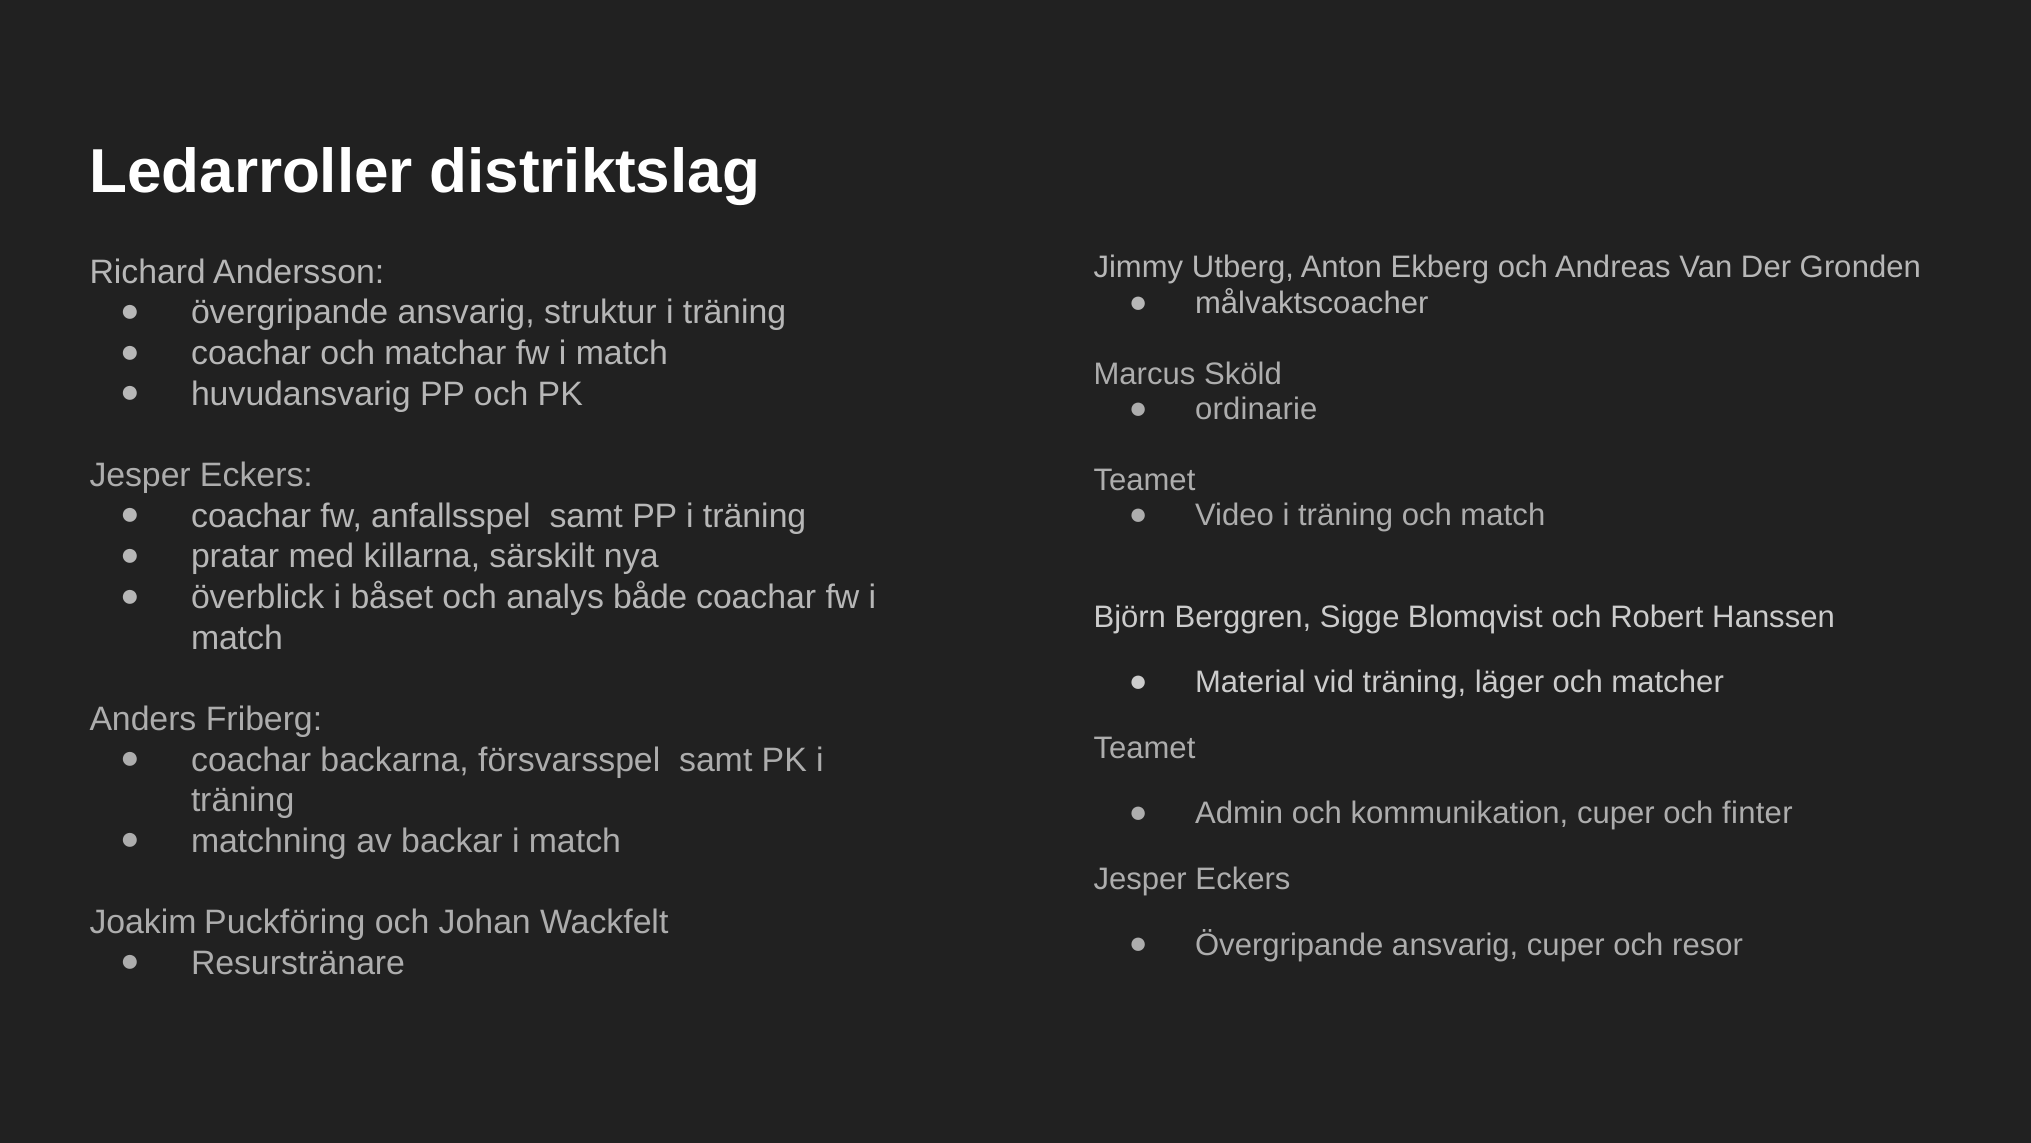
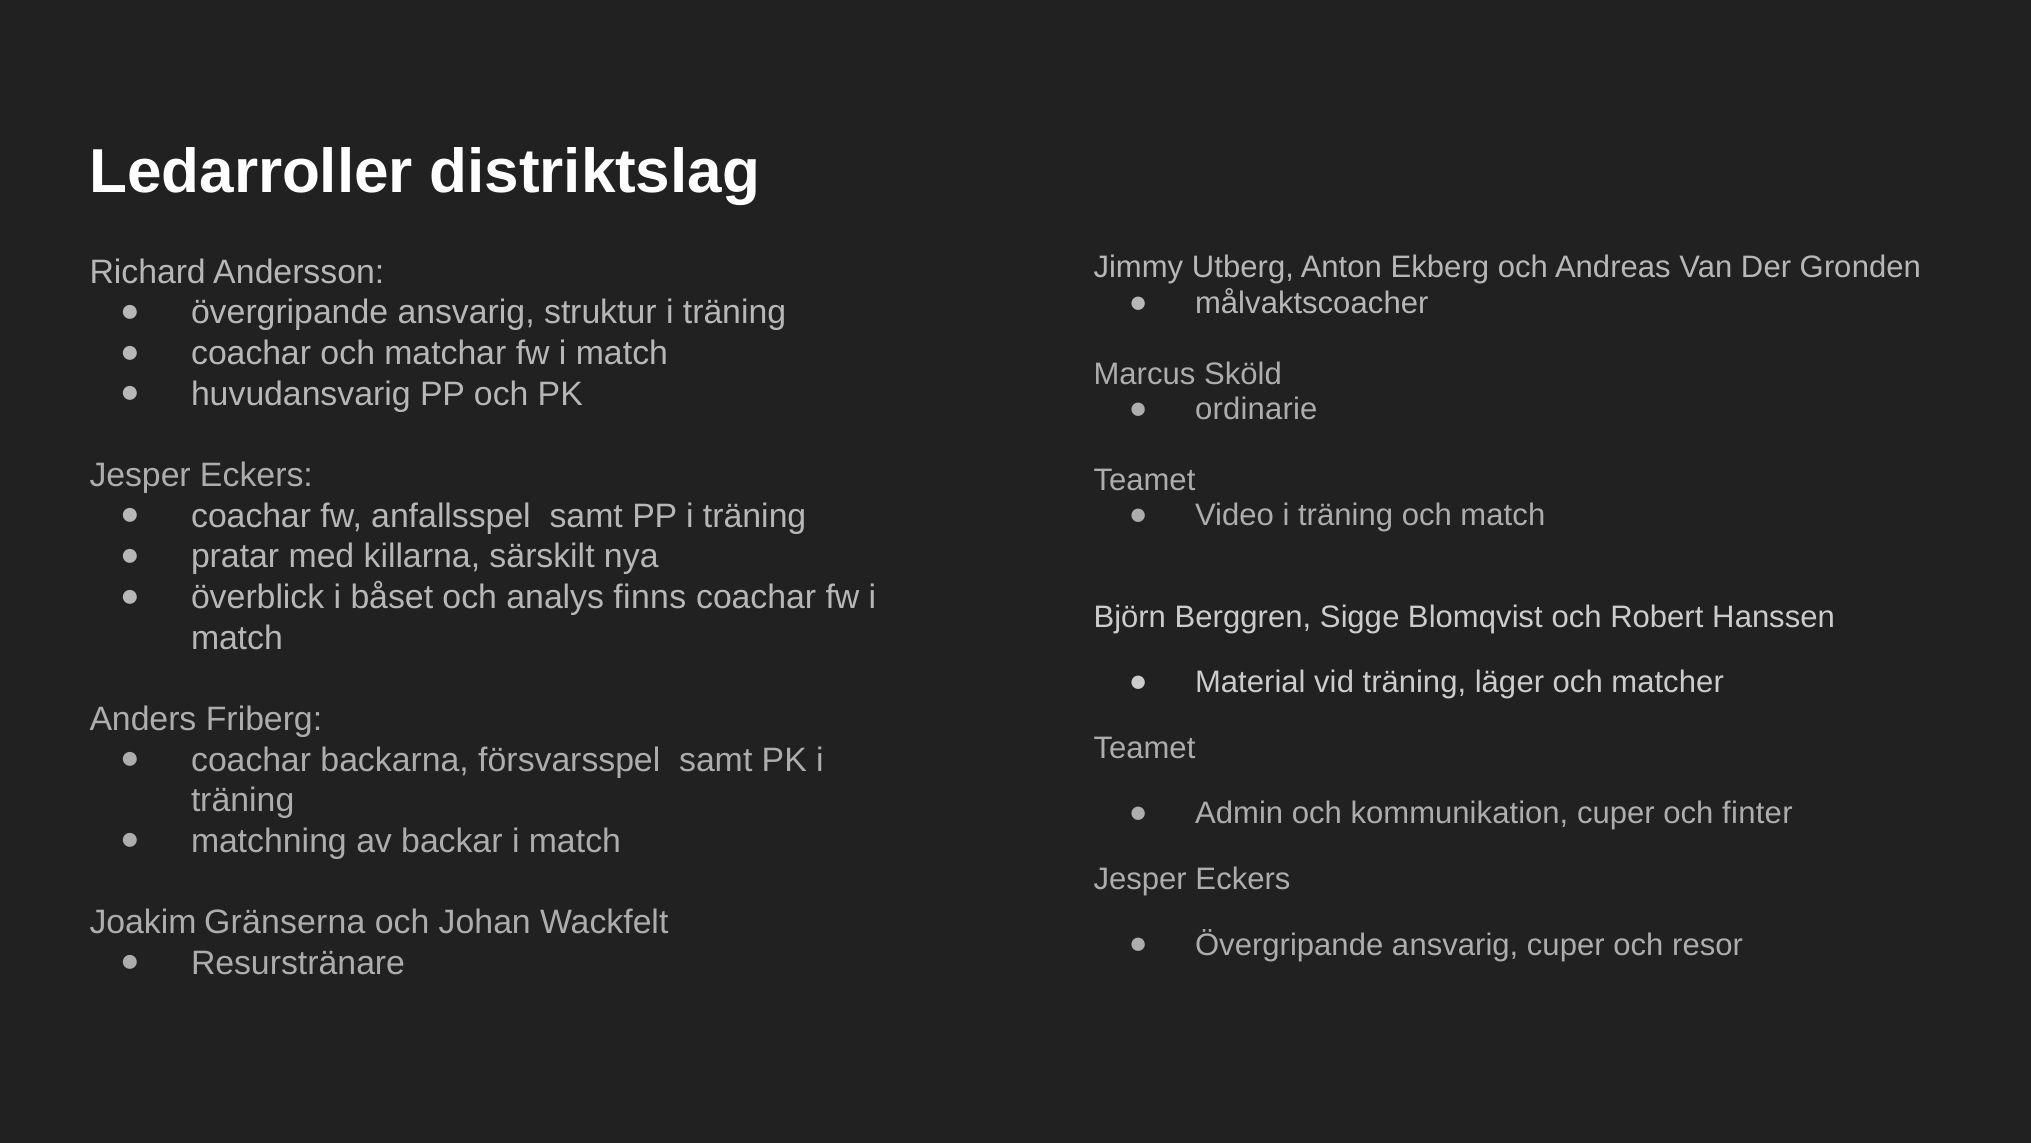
både: både -> finns
Puckföring: Puckföring -> Gränserna
